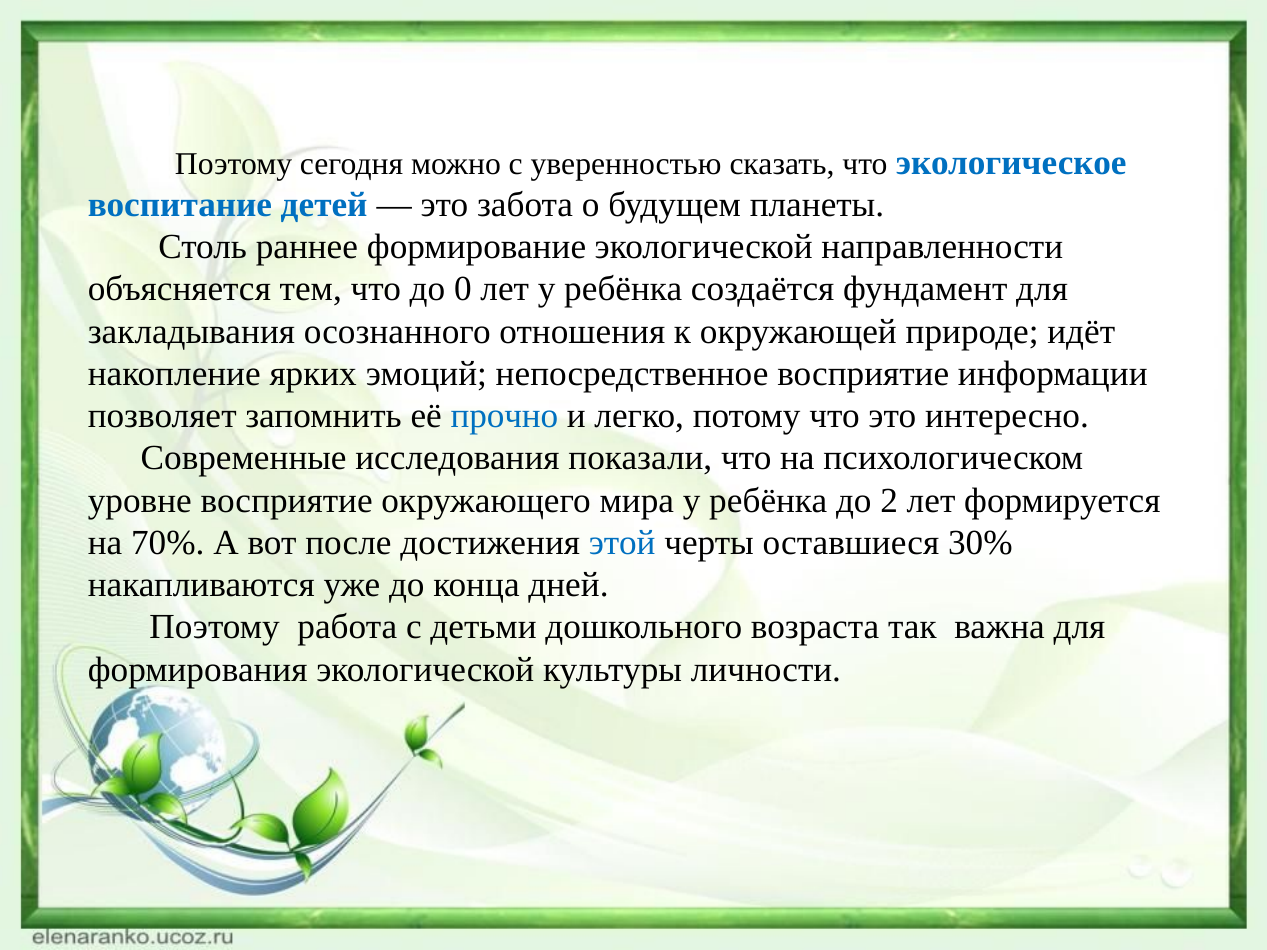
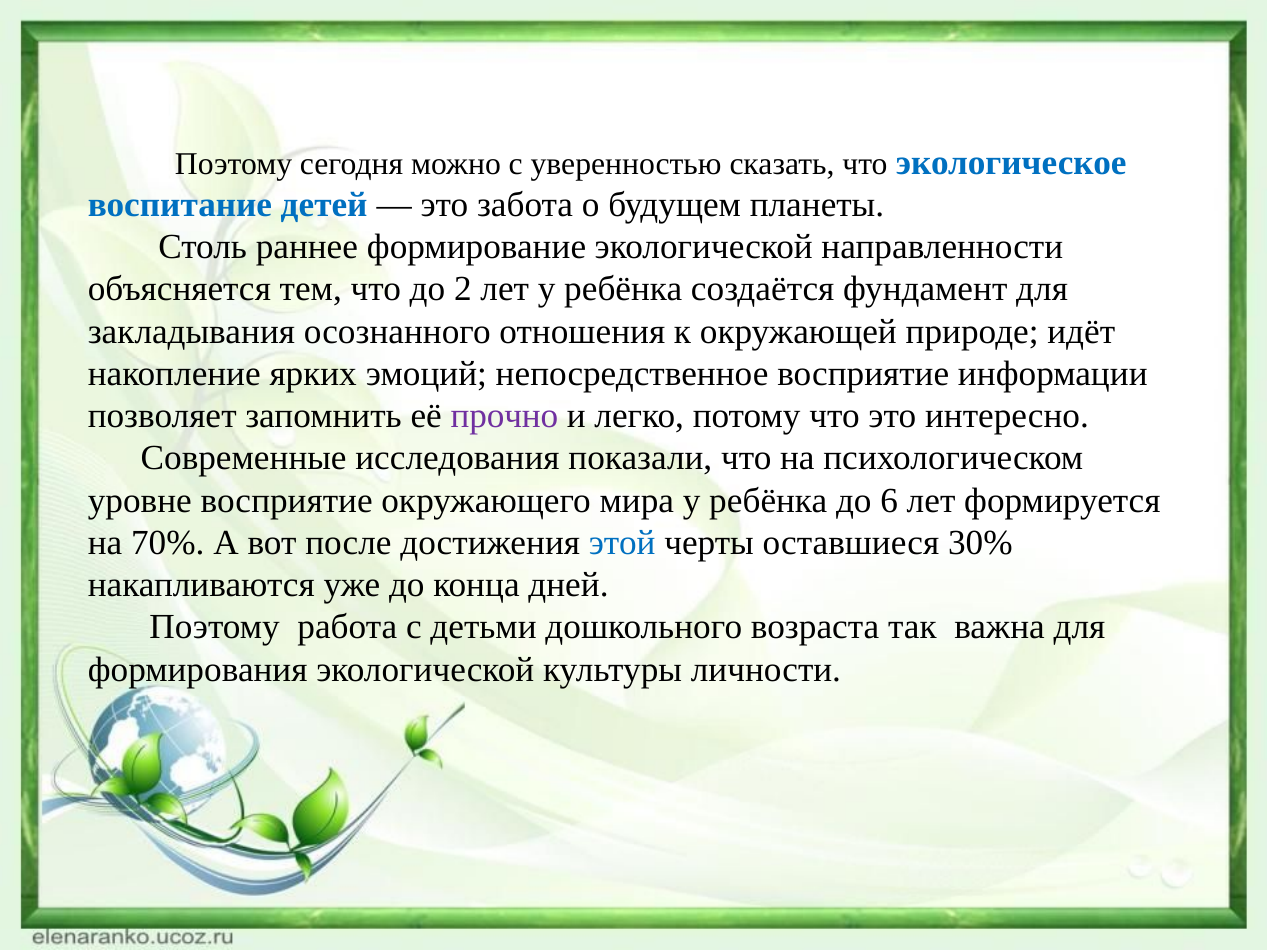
0: 0 -> 2
прочно colour: blue -> purple
2: 2 -> 6
